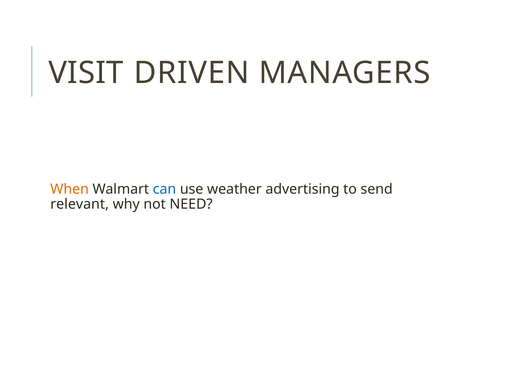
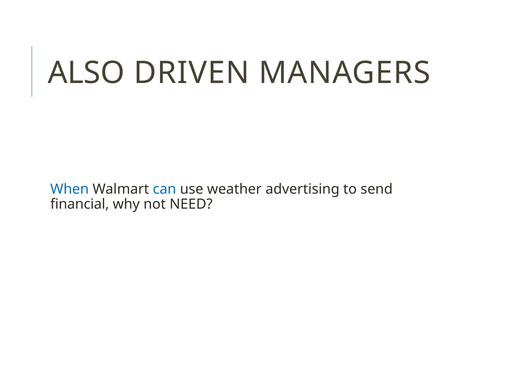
VISIT: VISIT -> ALSO
When colour: orange -> blue
relevant: relevant -> financial
